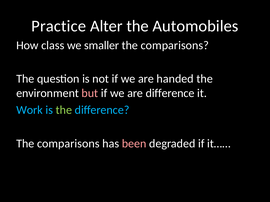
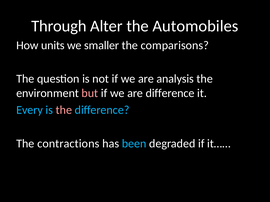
Practice: Practice -> Through
class: class -> units
handed: handed -> analysis
Work: Work -> Every
the at (64, 110) colour: light green -> pink
comparisons at (68, 144): comparisons -> contractions
been colour: pink -> light blue
